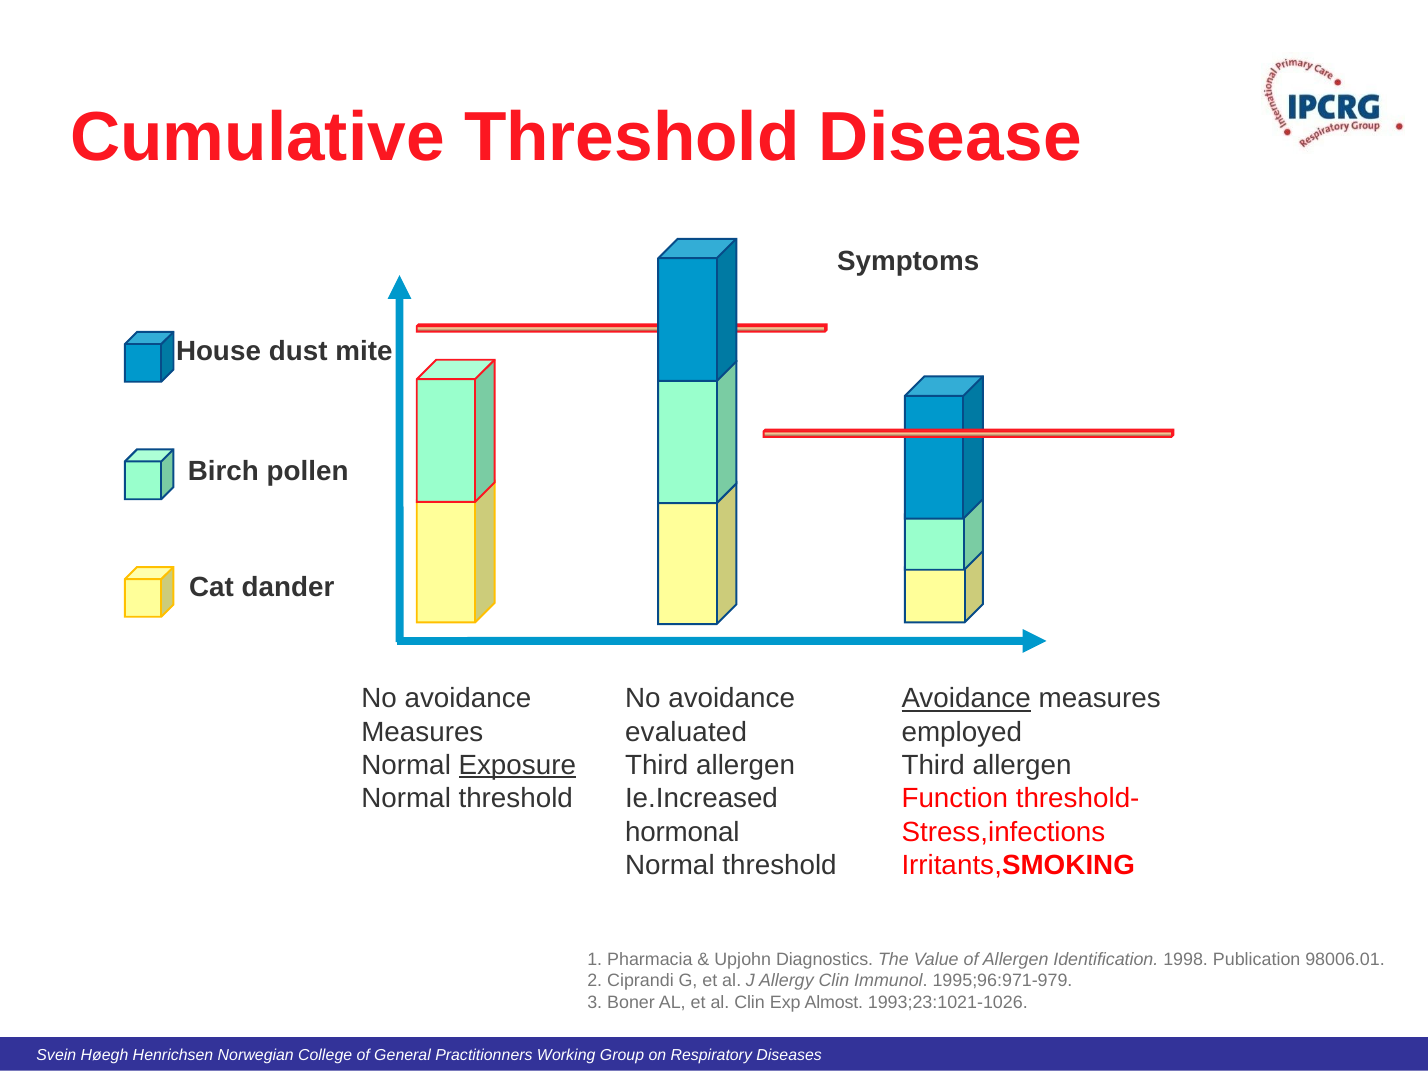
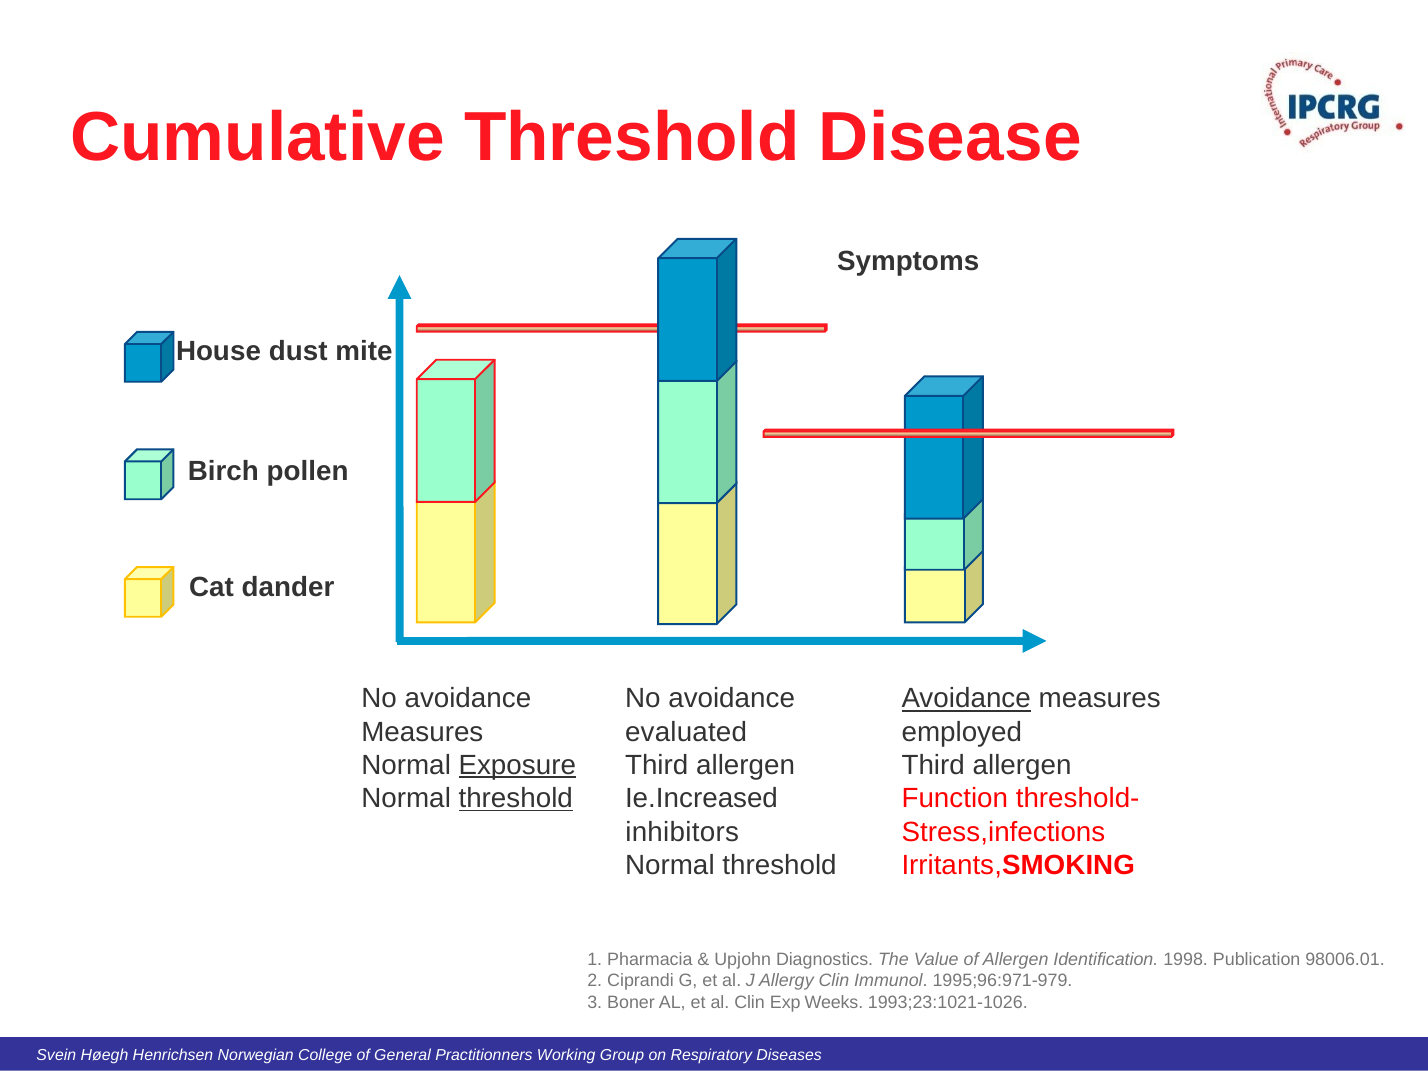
threshold at (516, 799) underline: none -> present
hormonal: hormonal -> inhibitors
Almost: Almost -> Weeks
